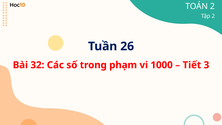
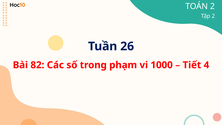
32: 32 -> 82
3: 3 -> 4
